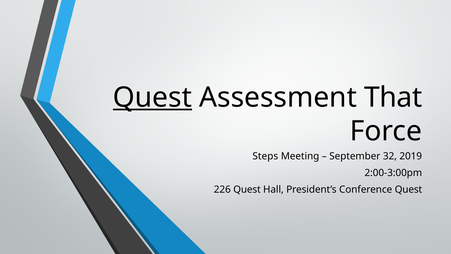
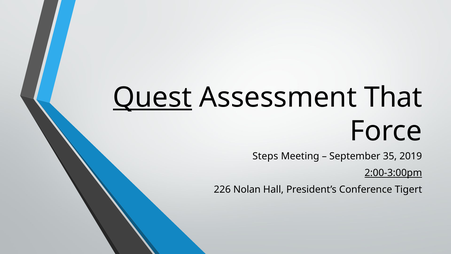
32: 32 -> 35
2:00-3:00pm underline: none -> present
226 Quest: Quest -> Nolan
Conference Quest: Quest -> Tigert
